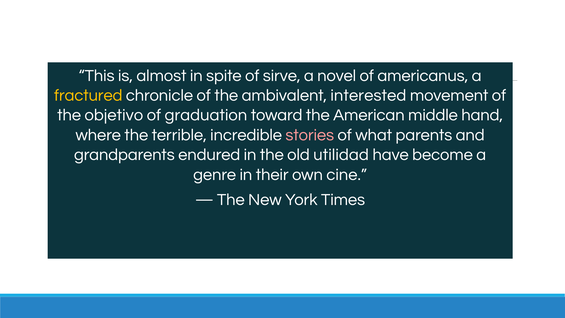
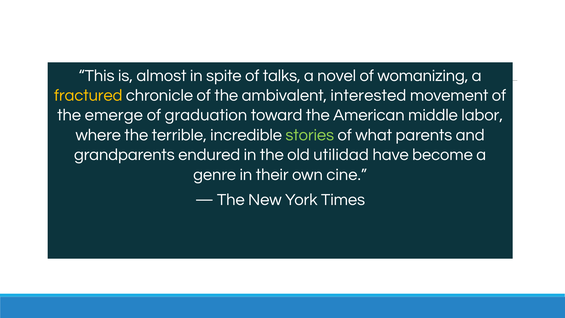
sirve: sirve -> talks
americanus: americanus -> womanizing
objetivo: objetivo -> emerge
hand: hand -> labor
stories colour: pink -> light green
